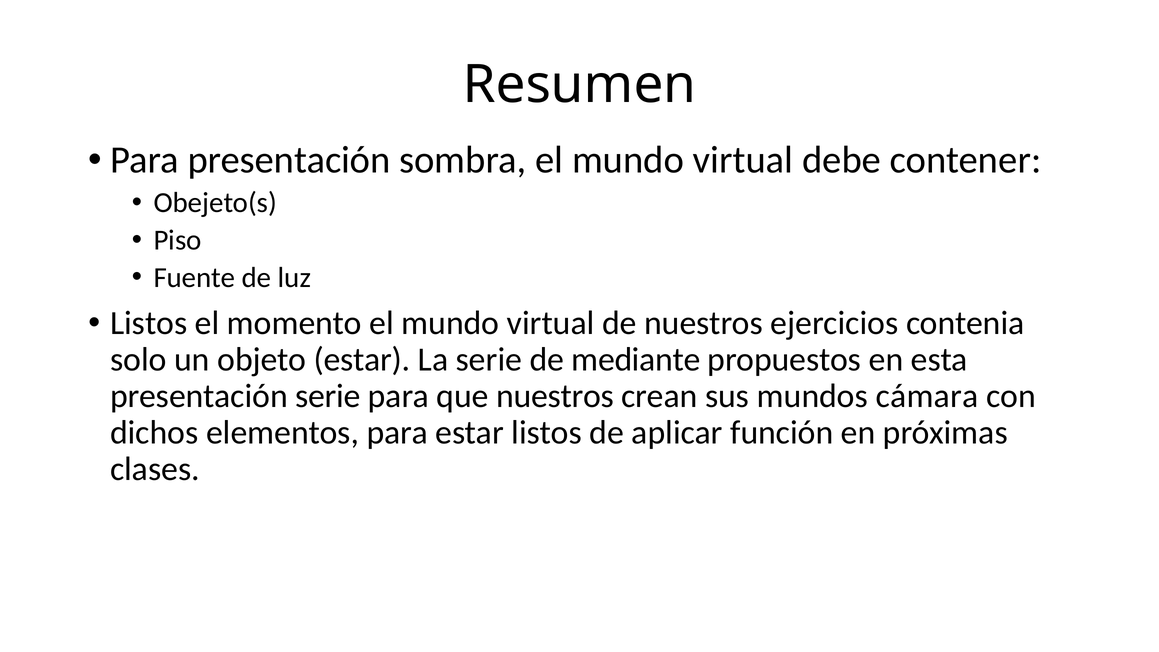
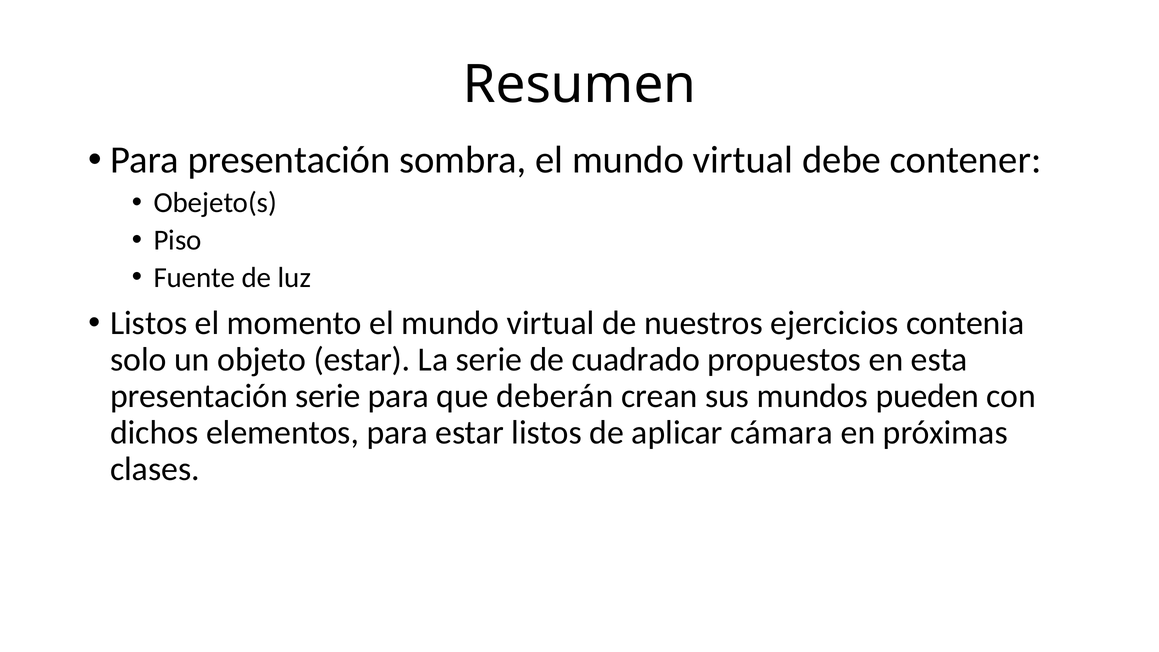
mediante: mediante -> cuadrado
que nuestros: nuestros -> deberán
cámara: cámara -> pueden
función: función -> cámara
